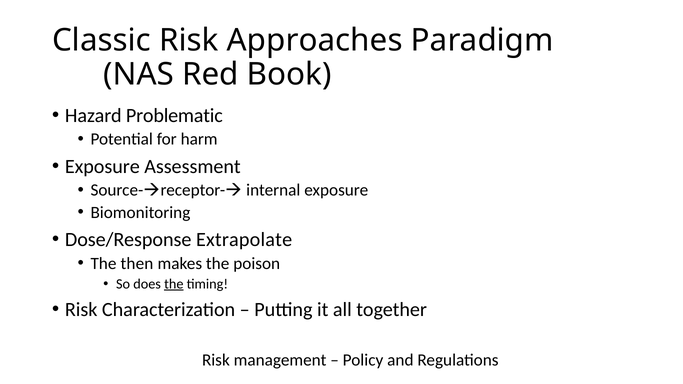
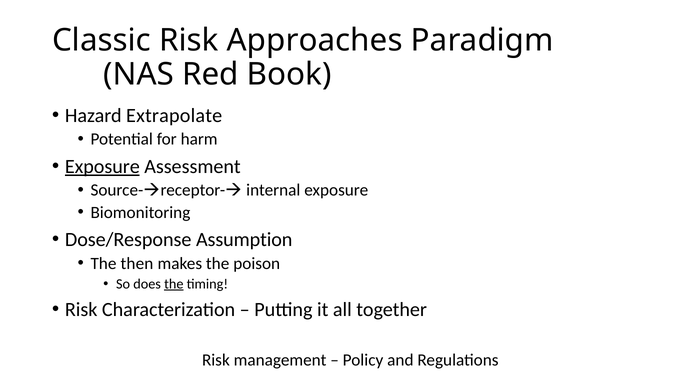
Problematic: Problematic -> Extrapolate
Exposure at (102, 167) underline: none -> present
Extrapolate: Extrapolate -> Assumption
